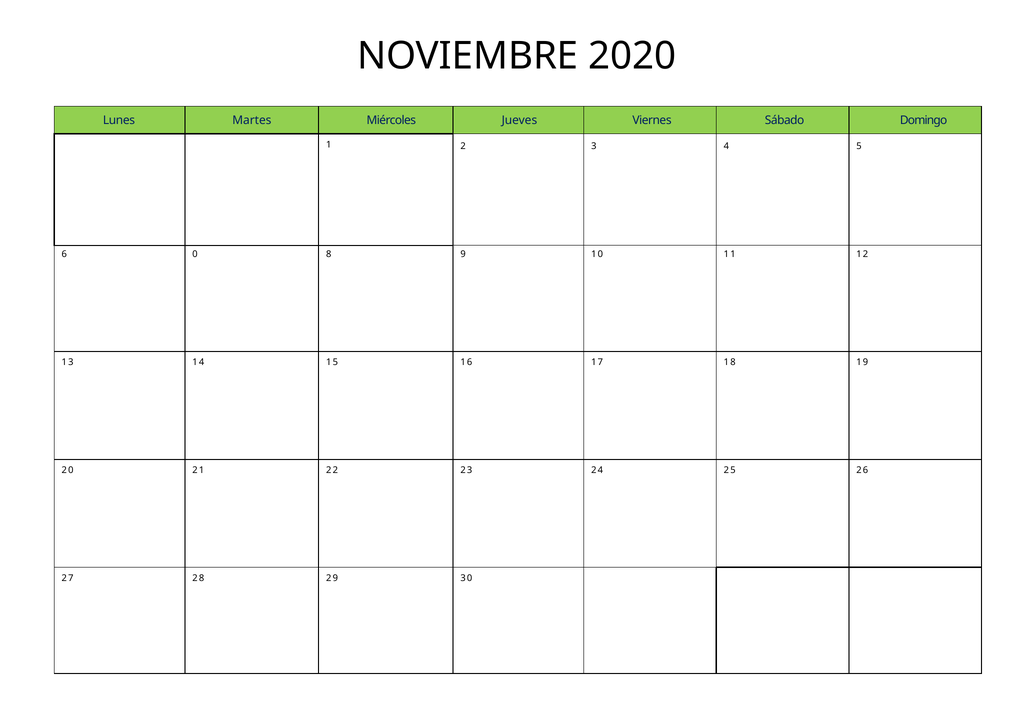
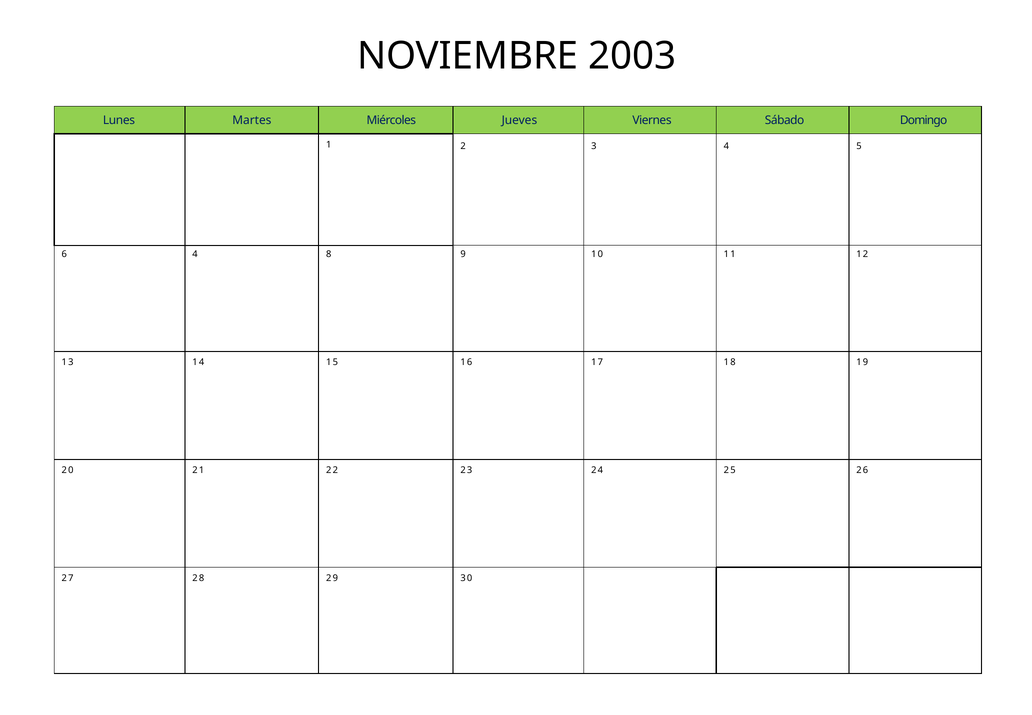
2020: 2020 -> 2003
6 0: 0 -> 4
